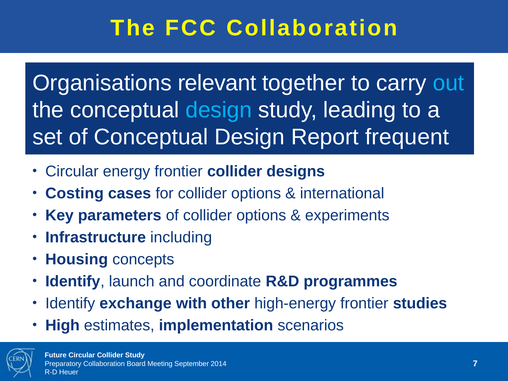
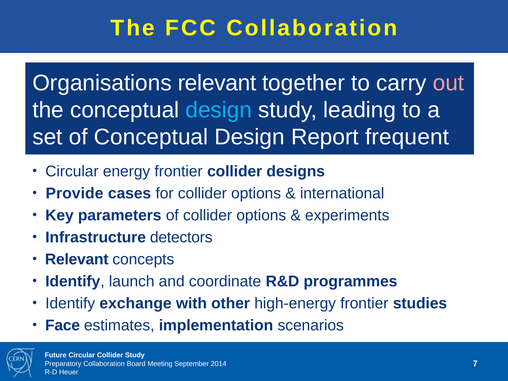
out colour: light blue -> pink
Costing: Costing -> Provide
including: including -> detectors
Housing at (77, 259): Housing -> Relevant
High: High -> Face
